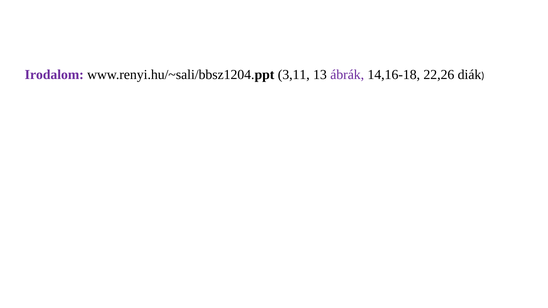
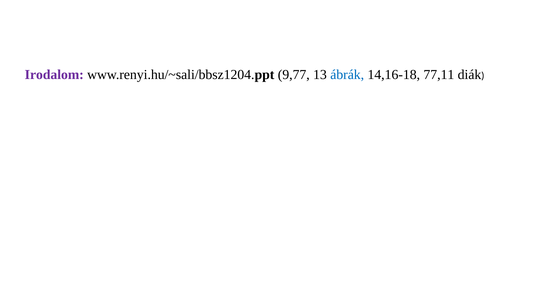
3,11: 3,11 -> 9,77
ábrák colour: purple -> blue
22,26: 22,26 -> 77,11
